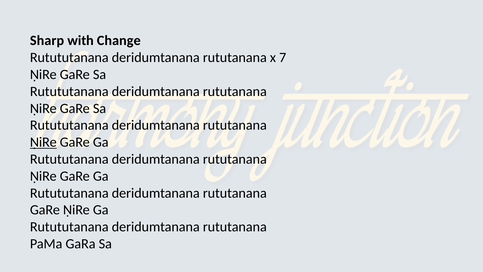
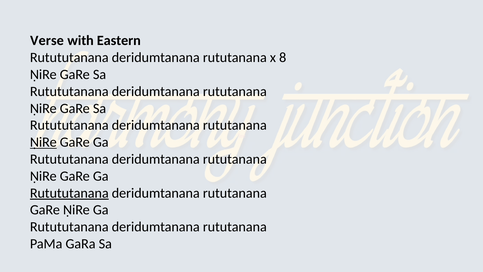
Sharp: Sharp -> Verse
Change: Change -> Eastern
7: 7 -> 8
Rutututanana at (69, 193) underline: none -> present
